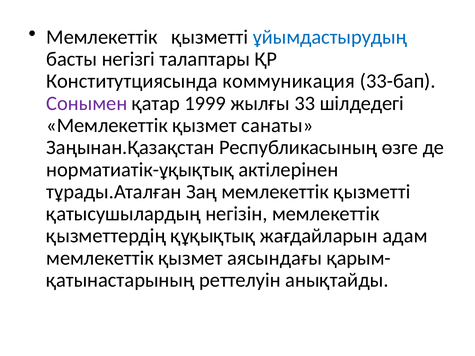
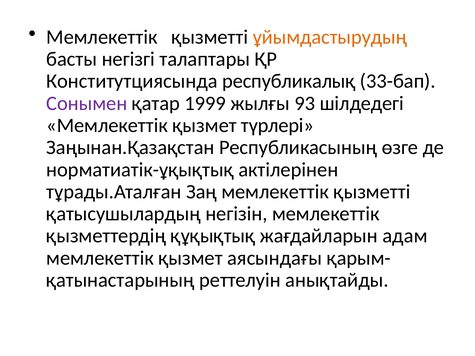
ұйымдастырудың colour: blue -> orange
коммуникация: коммуникация -> республикалық
33: 33 -> 93
санаты: санаты -> түрлері
